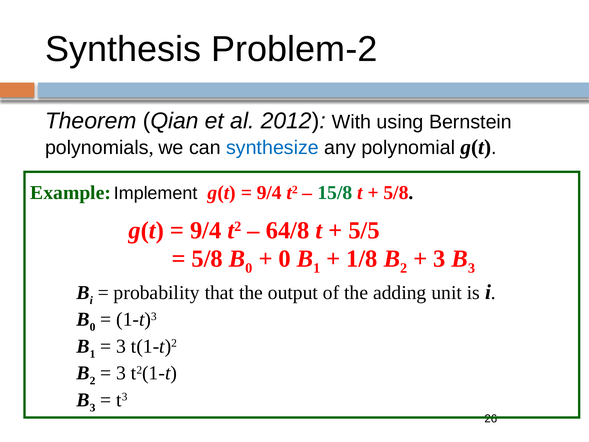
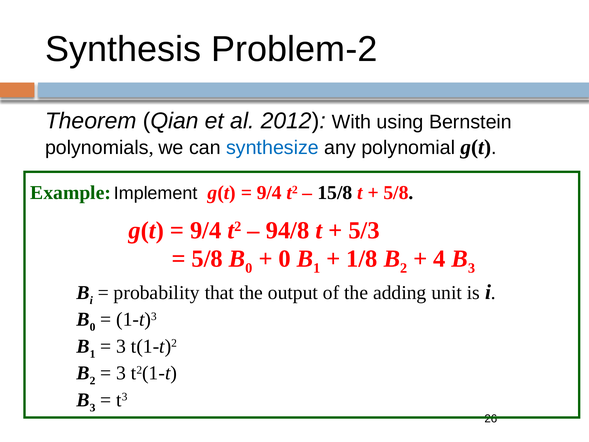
15/8 colour: green -> black
64/8: 64/8 -> 94/8
5/5: 5/5 -> 5/3
3 at (439, 258): 3 -> 4
